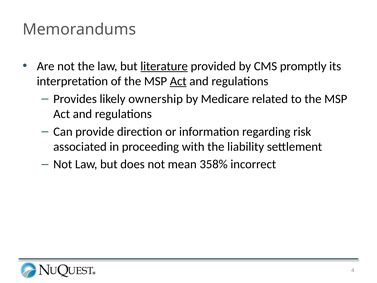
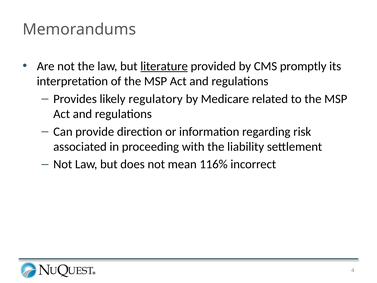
Act at (178, 81) underline: present -> none
ownership: ownership -> regulatory
358%: 358% -> 116%
